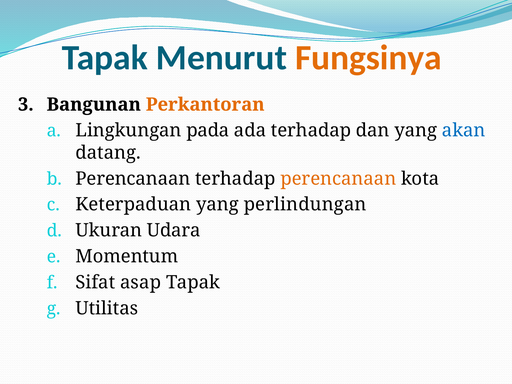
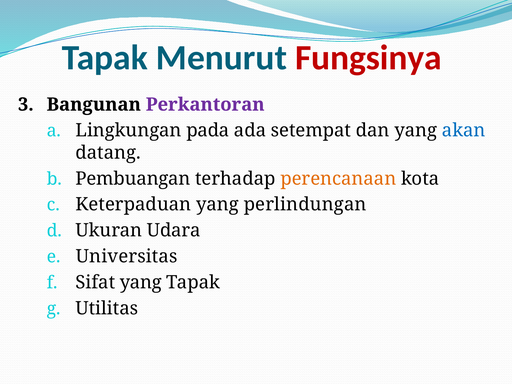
Fungsinya colour: orange -> red
Perkantoran colour: orange -> purple
ada terhadap: terhadap -> setempat
Perencanaan at (133, 179): Perencanaan -> Pembuangan
Momentum: Momentum -> Universitas
Sifat asap: asap -> yang
